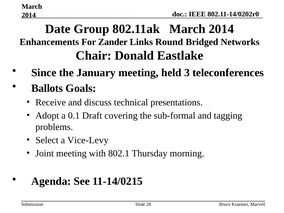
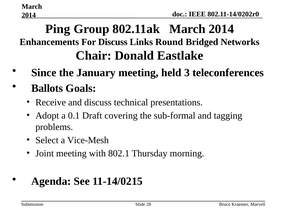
Date: Date -> Ping
For Zander: Zander -> Discuss
Vice-Levy: Vice-Levy -> Vice-Mesh
